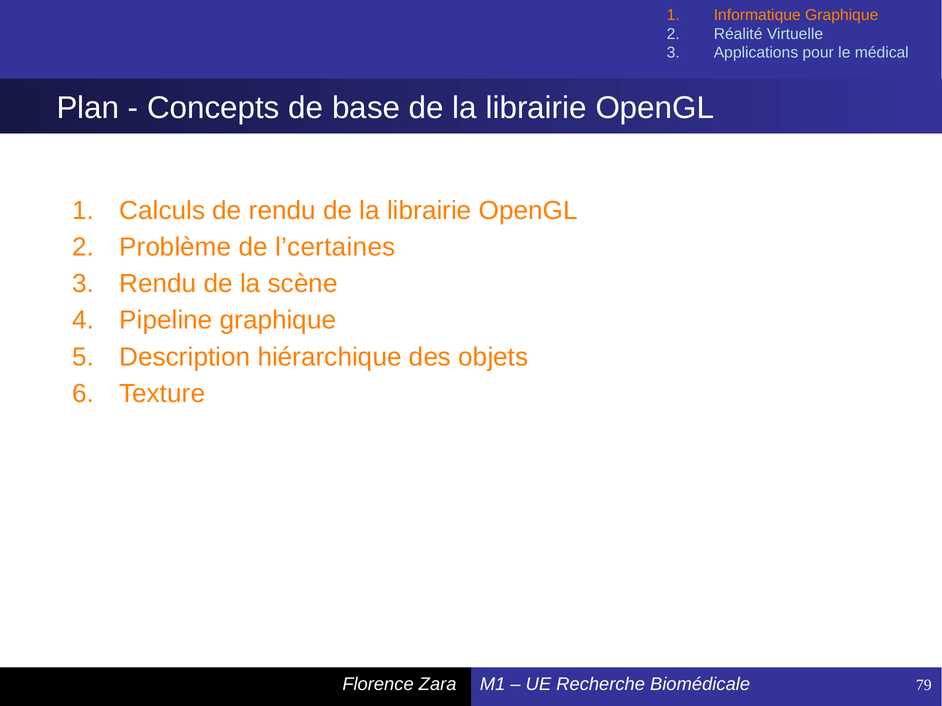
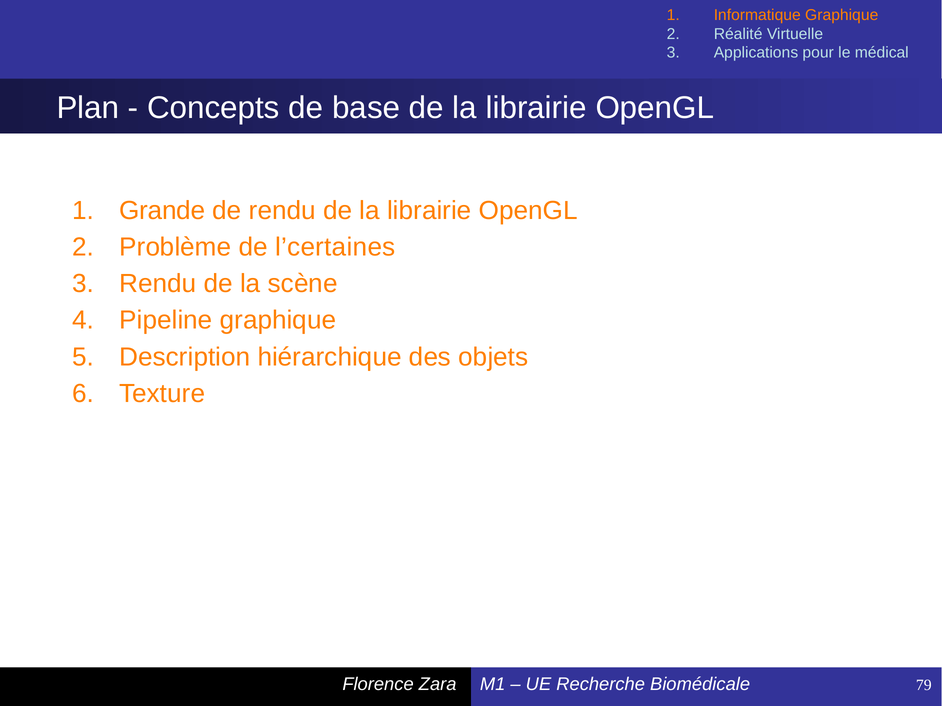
Calculs: Calculs -> Grande
